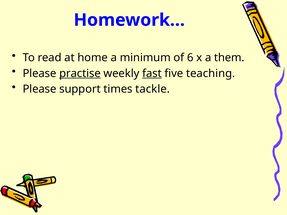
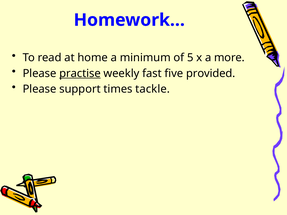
6: 6 -> 5
them: them -> more
fast underline: present -> none
teaching: teaching -> provided
